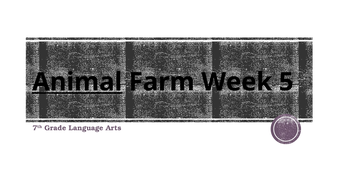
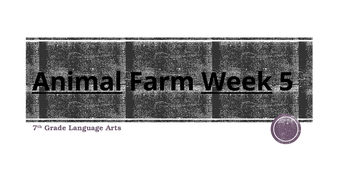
Week underline: none -> present
